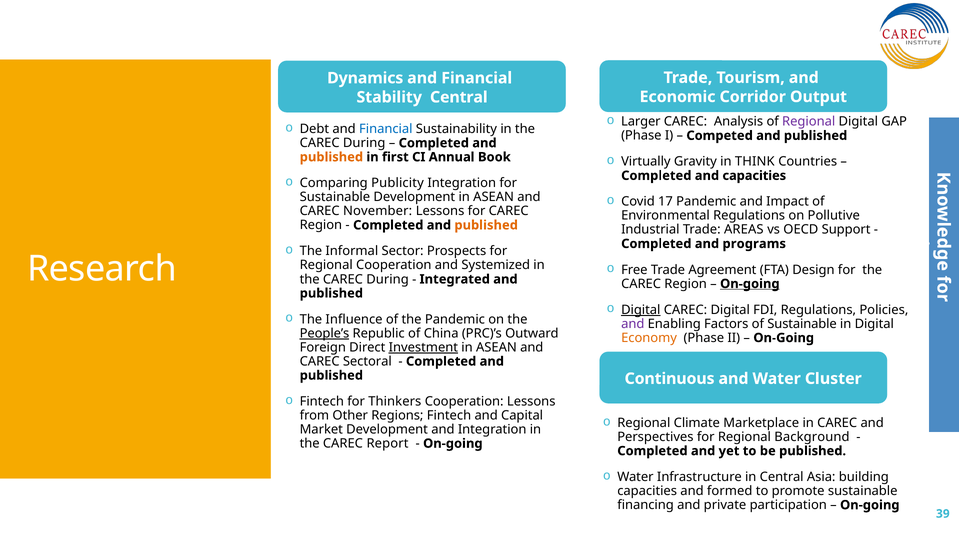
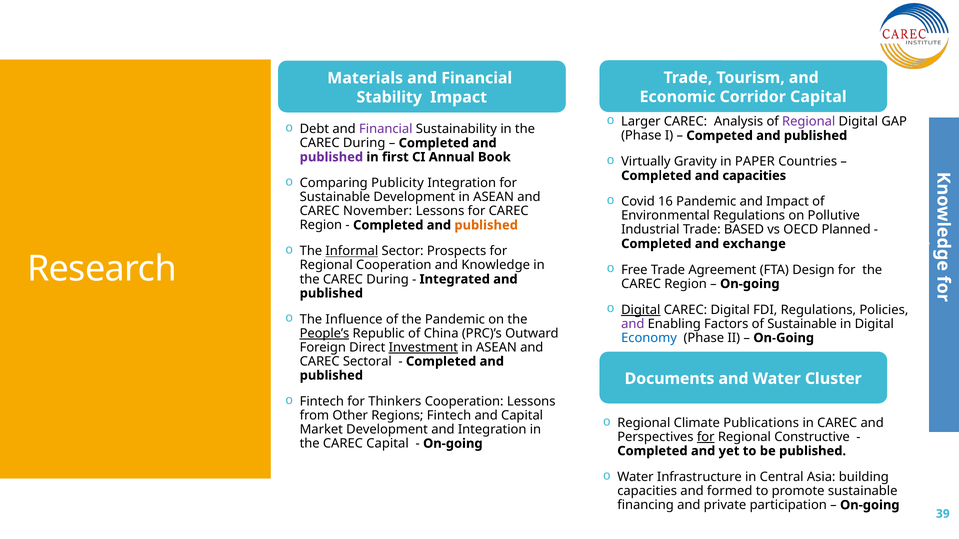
Dynamics: Dynamics -> Materials
Corridor Output: Output -> Capital
Stability Central: Central -> Impact
Financial at (386, 129) colour: blue -> purple
published at (331, 157) colour: orange -> purple
THINK: THINK -> PAPER
17: 17 -> 16
AREAS: AREAS -> BASED
Support: Support -> Planned
programs: programs -> exchange
Informal underline: none -> present
Systemized: Systemized -> Knowledge
On-going at (750, 284) underline: present -> none
Economy colour: orange -> blue
Continuous: Continuous -> Documents
Marketplace: Marketplace -> Publications
for at (706, 437) underline: none -> present
Background: Background -> Constructive
CAREC Report: Report -> Capital
